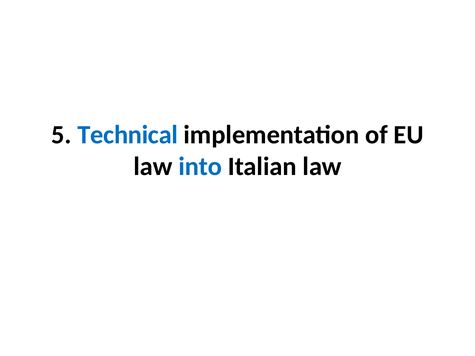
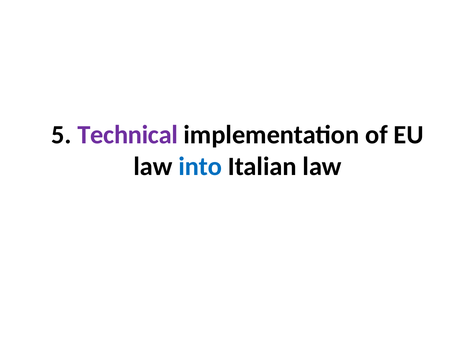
Technical colour: blue -> purple
